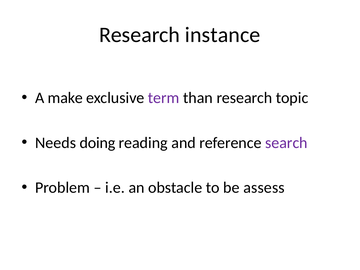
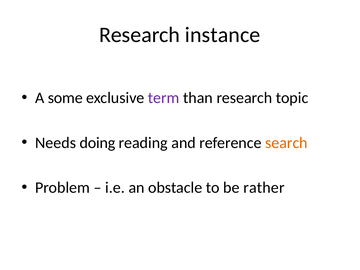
make: make -> some
search colour: purple -> orange
assess: assess -> rather
